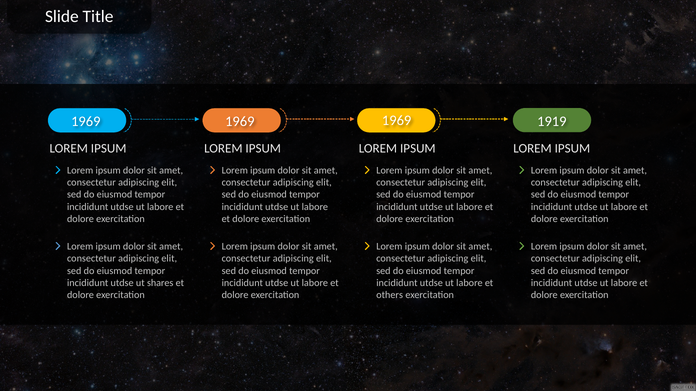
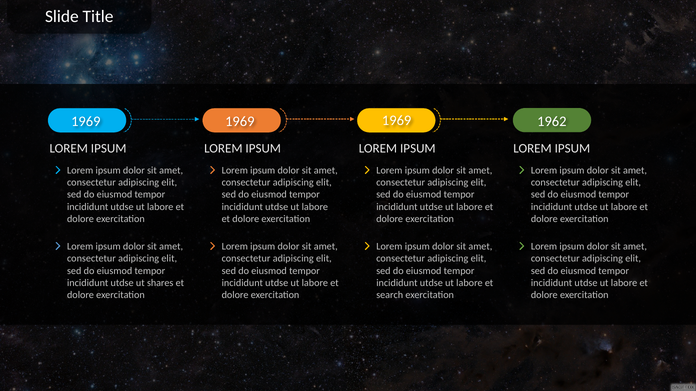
1919: 1919 -> 1962
others: others -> search
